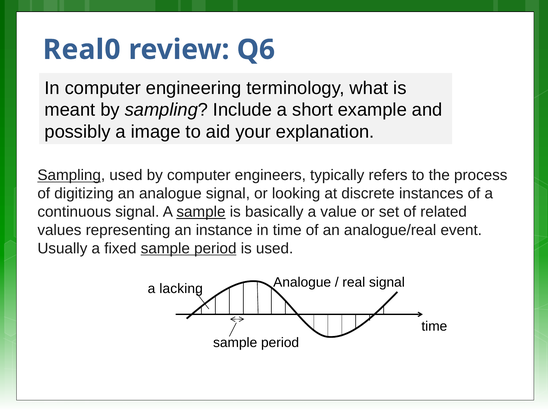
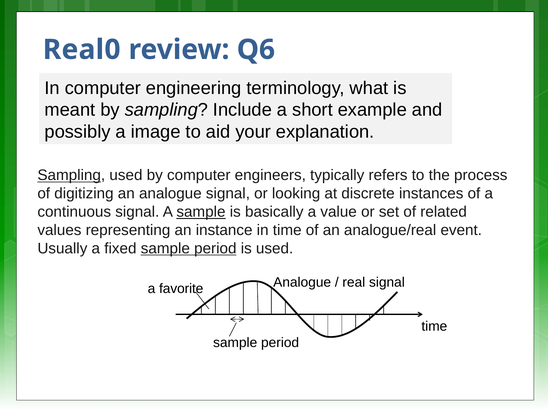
lacking: lacking -> favorite
